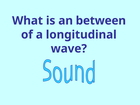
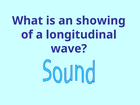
between: between -> showing
